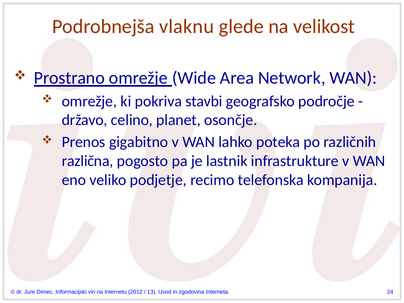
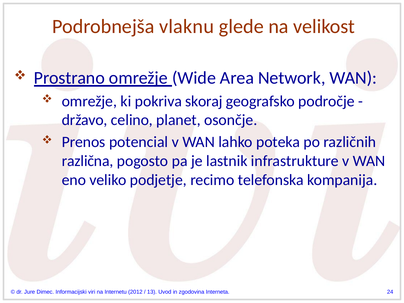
stavbi: stavbi -> skoraj
gigabitno: gigabitno -> potencial
